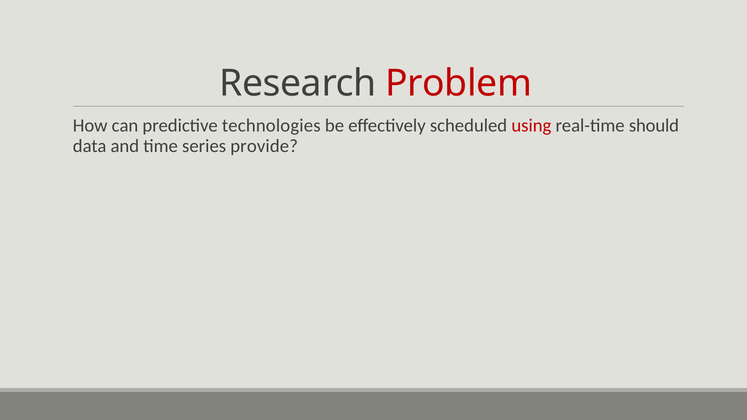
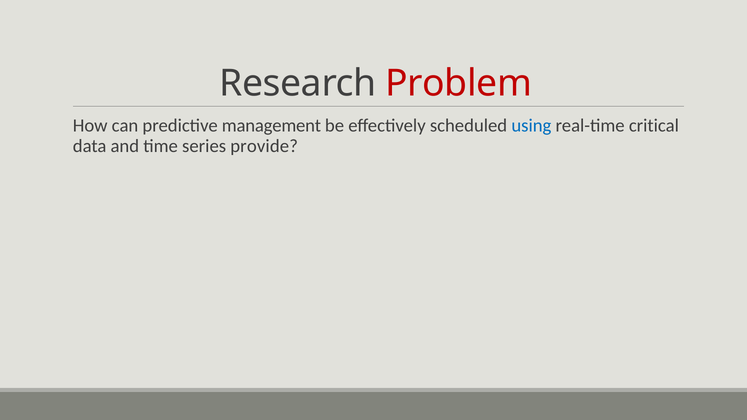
technologies: technologies -> management
using colour: red -> blue
should: should -> critical
